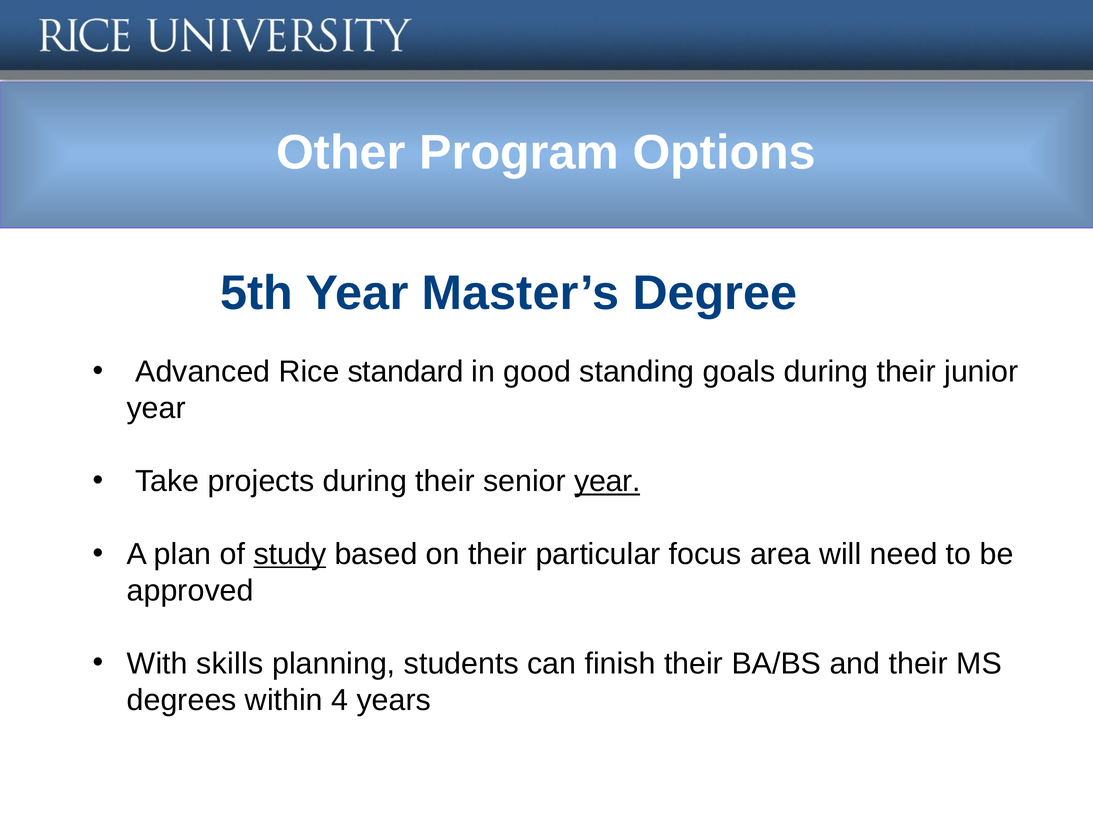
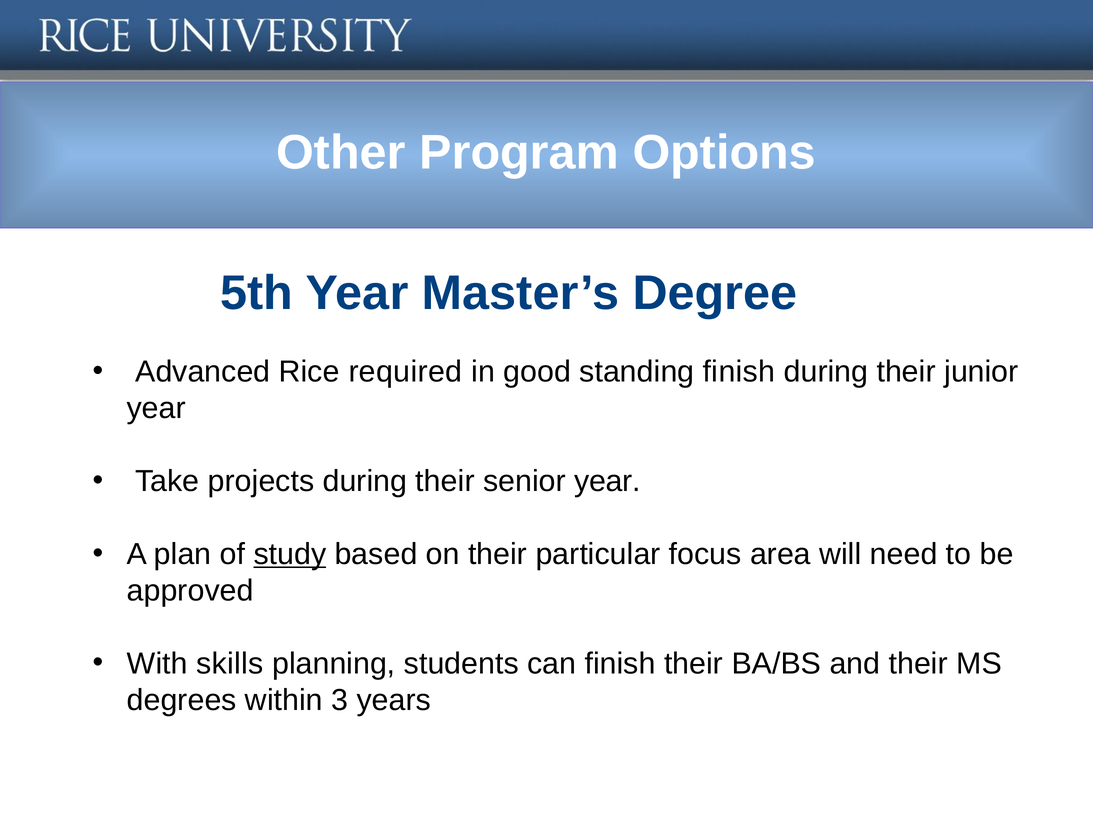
standard: standard -> required
standing goals: goals -> finish
year at (607, 481) underline: present -> none
4: 4 -> 3
